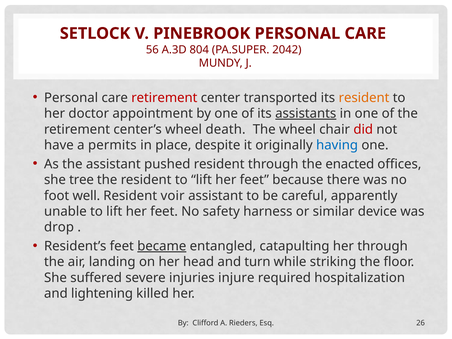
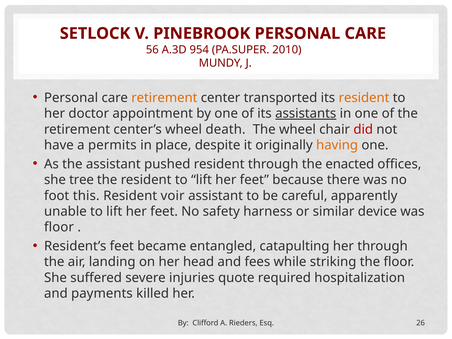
804: 804 -> 954
2042: 2042 -> 2010
retirement at (164, 98) colour: red -> orange
having colour: blue -> orange
well: well -> this
drop at (59, 227): drop -> floor
became underline: present -> none
turn: turn -> fees
injure: injure -> quote
lightening: lightening -> payments
